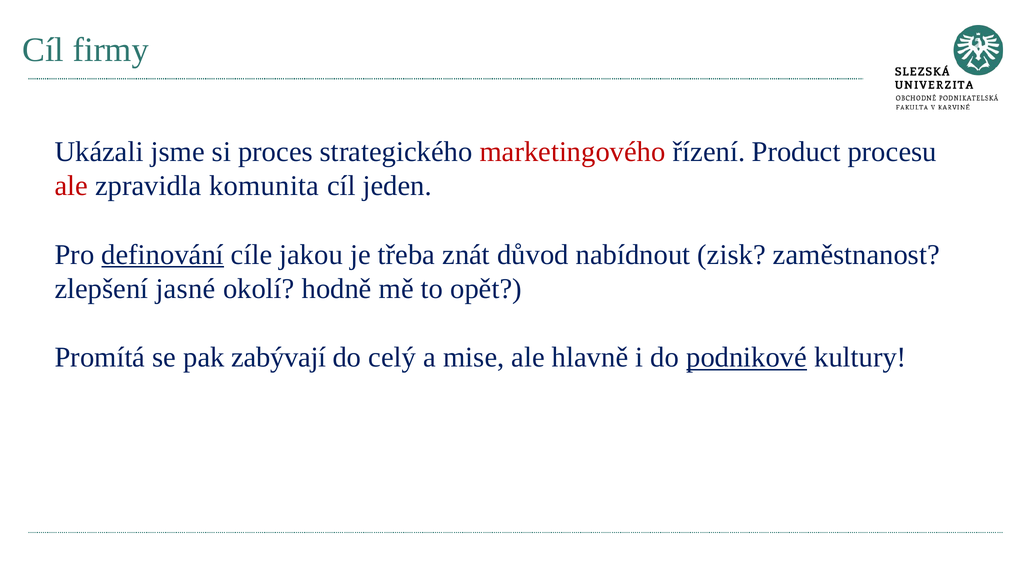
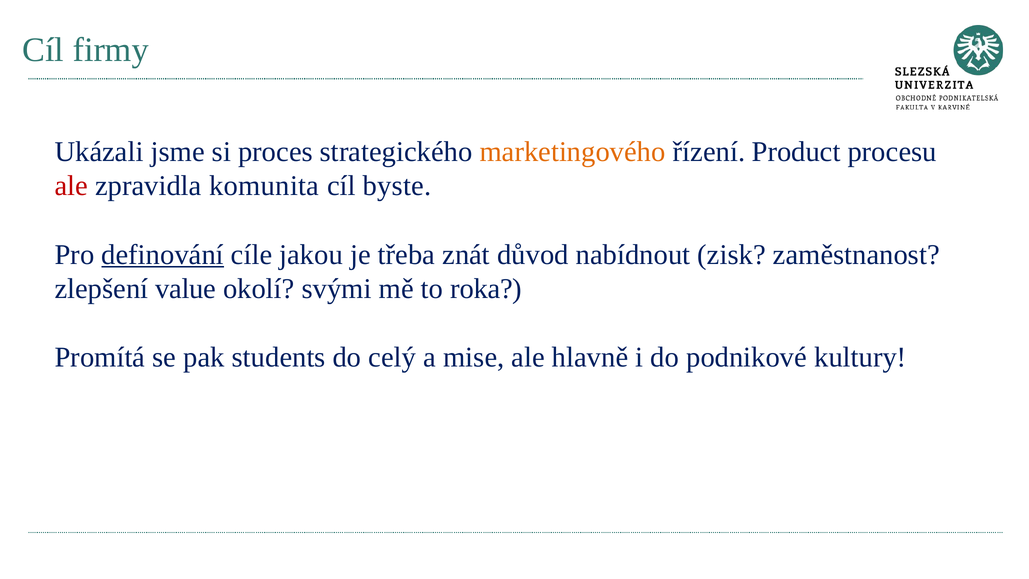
marketingového colour: red -> orange
jeden: jeden -> byste
jasné: jasné -> value
hodně: hodně -> svými
opět: opět -> roka
zabývají: zabývají -> students
podnikové underline: present -> none
